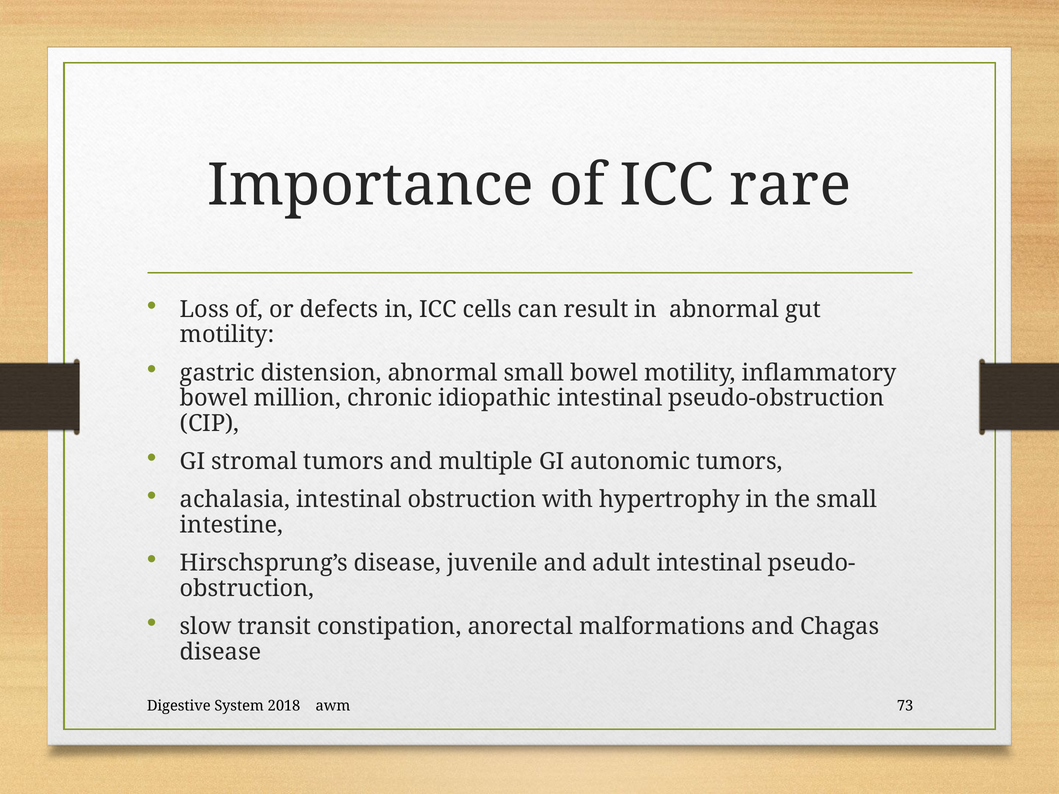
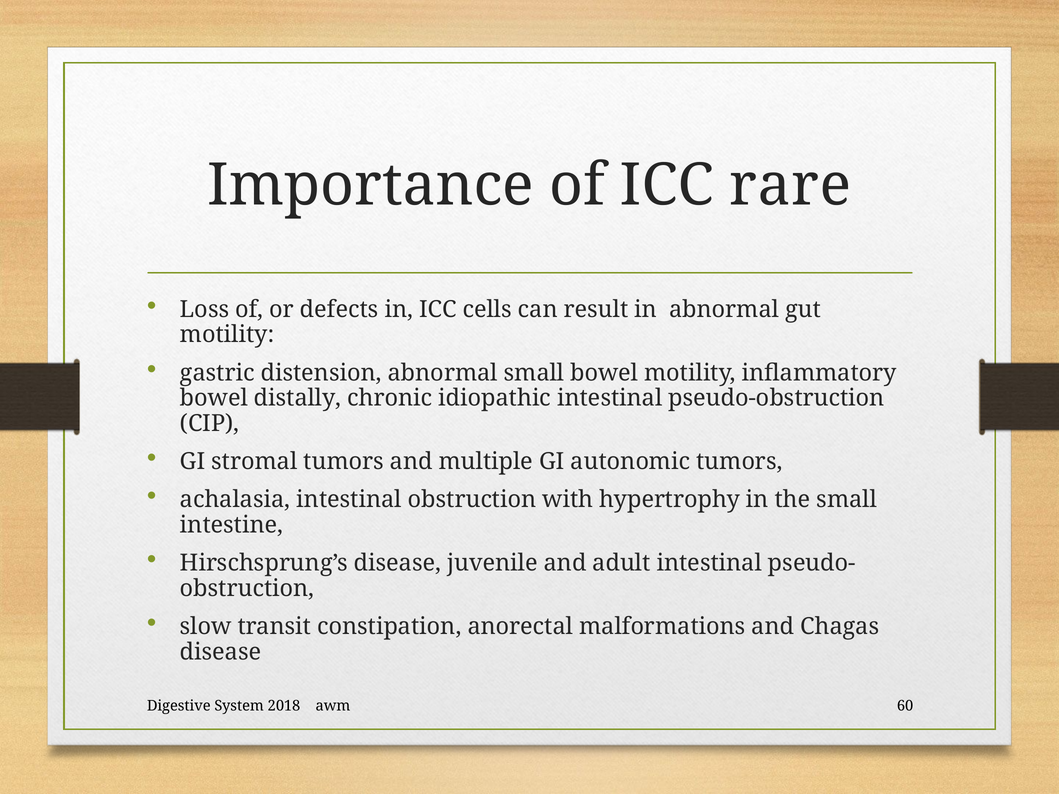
million: million -> distally
73: 73 -> 60
